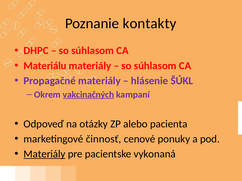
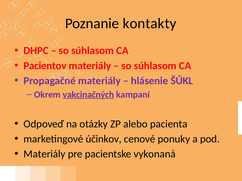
Materiálu: Materiálu -> Pacientov
činnosť: činnosť -> účinkov
Materiály at (45, 154) underline: present -> none
